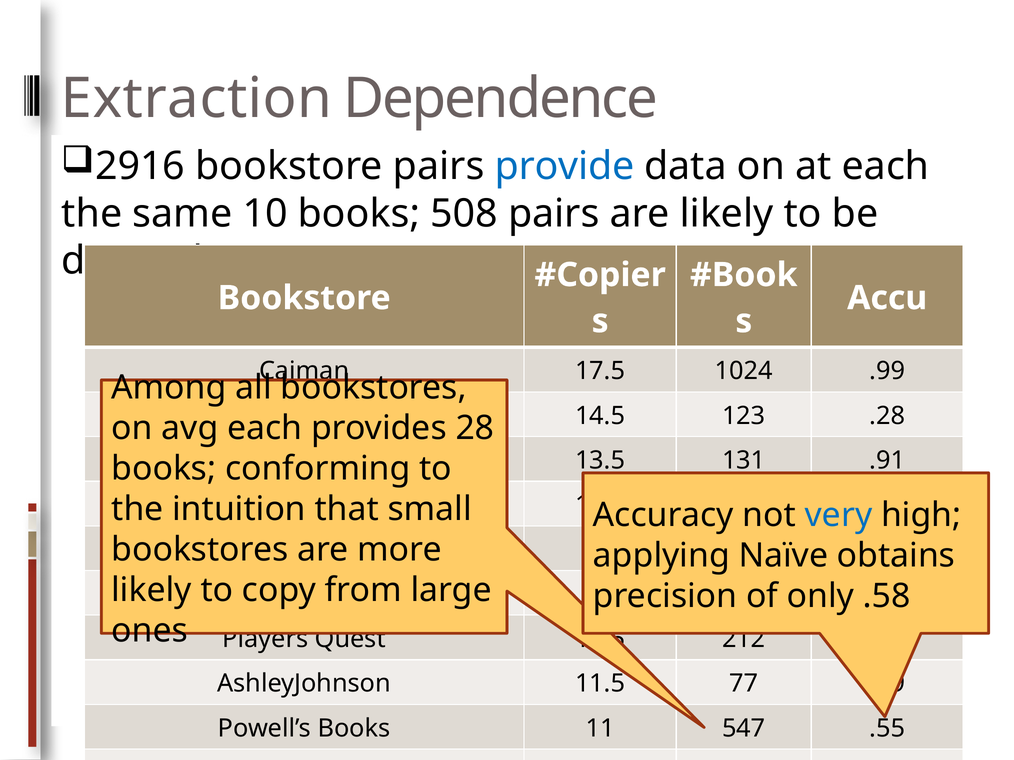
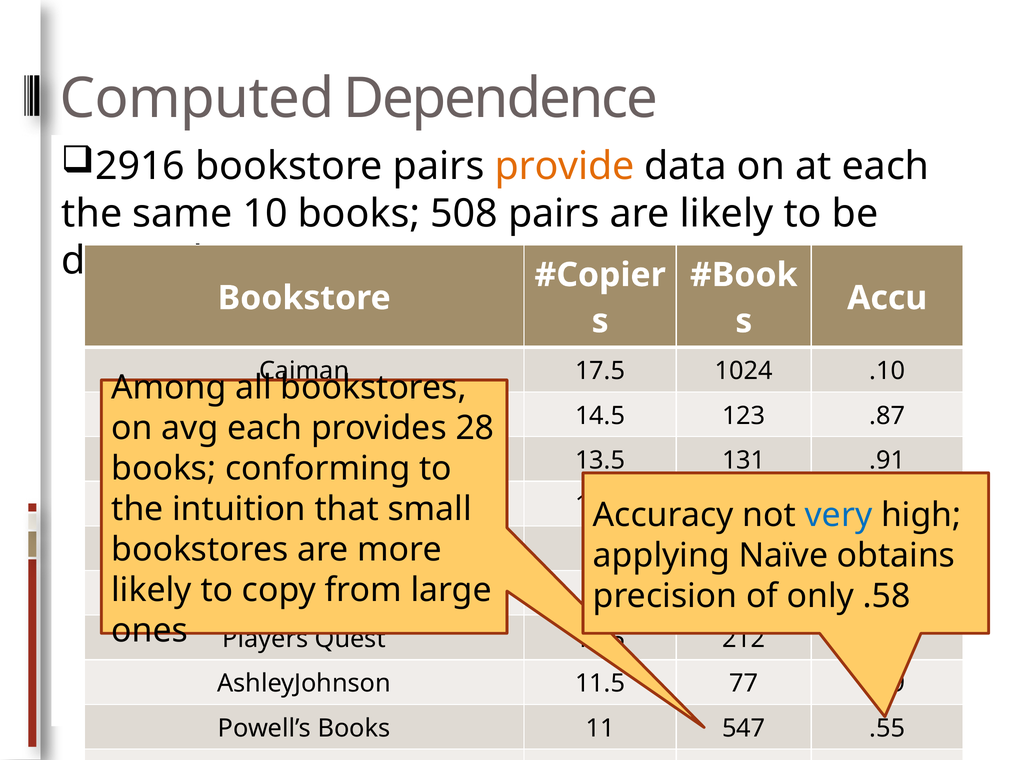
Extraction: Extraction -> Computed
provide colour: blue -> orange
.99: .99 -> .10
.28: .28 -> .87
